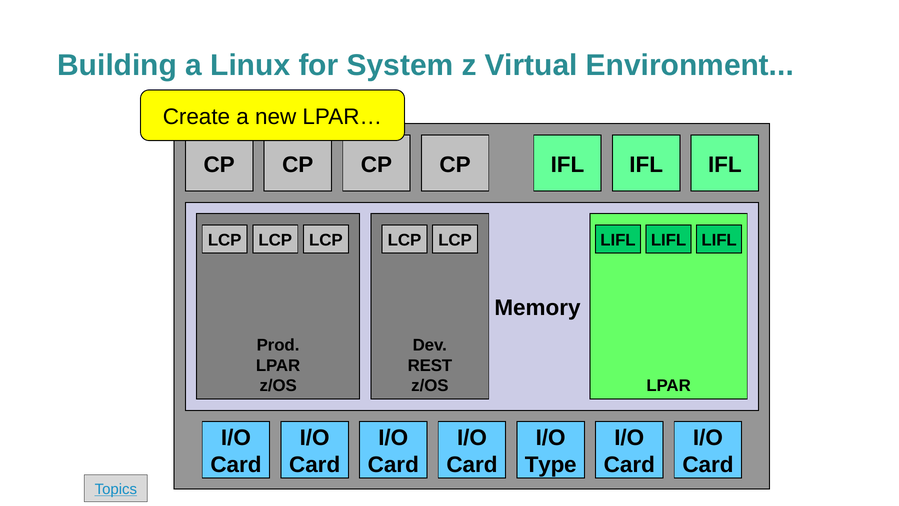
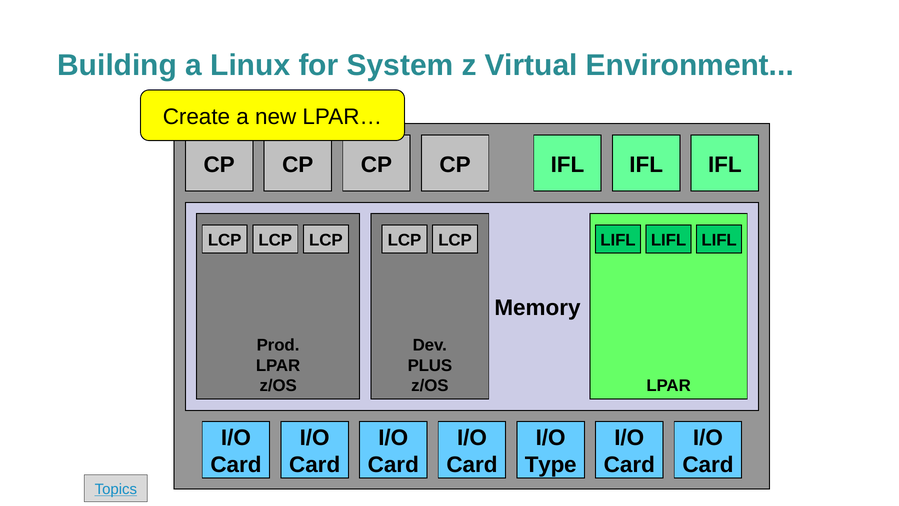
REST: REST -> PLUS
